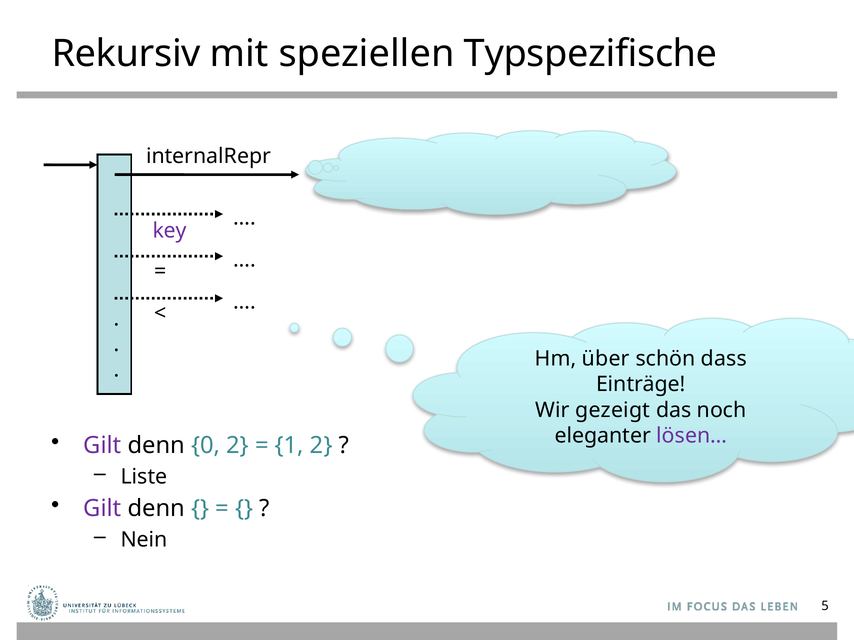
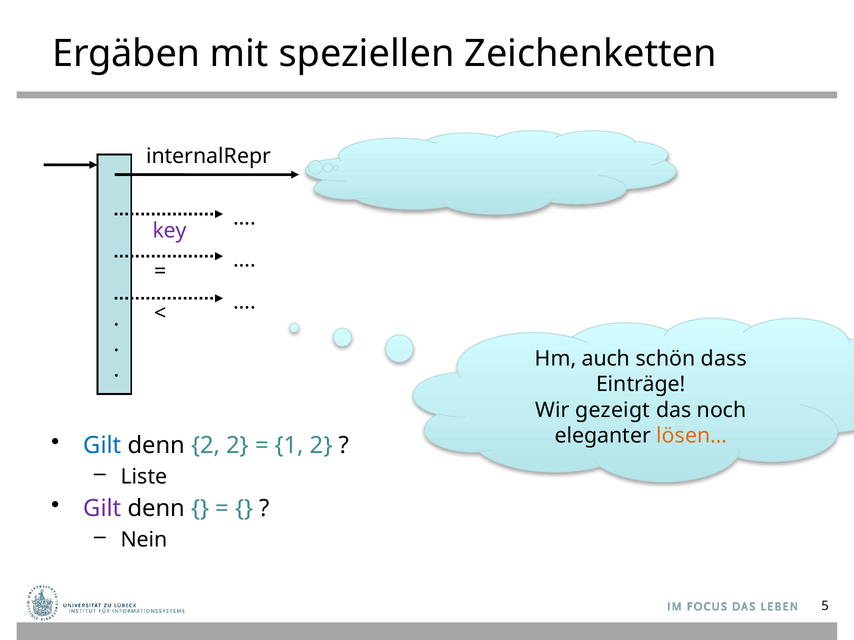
Rekursiv: Rekursiv -> Ergäben
Typspezifische: Typspezifische -> Zeichenketten
über: über -> auch
lösen… colour: purple -> orange
Gilt at (102, 446) colour: purple -> blue
denn 0: 0 -> 2
